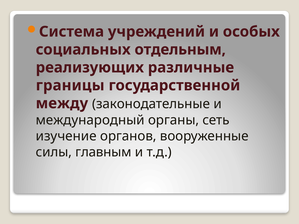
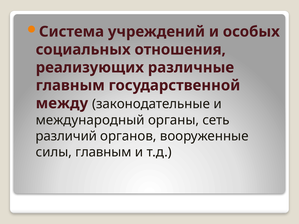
отдельным: отдельным -> отношения
границы at (70, 86): границы -> главным
изучение: изучение -> различий
